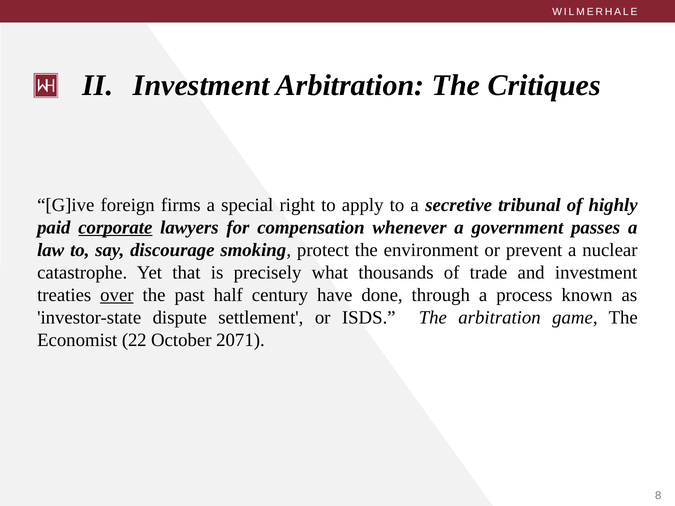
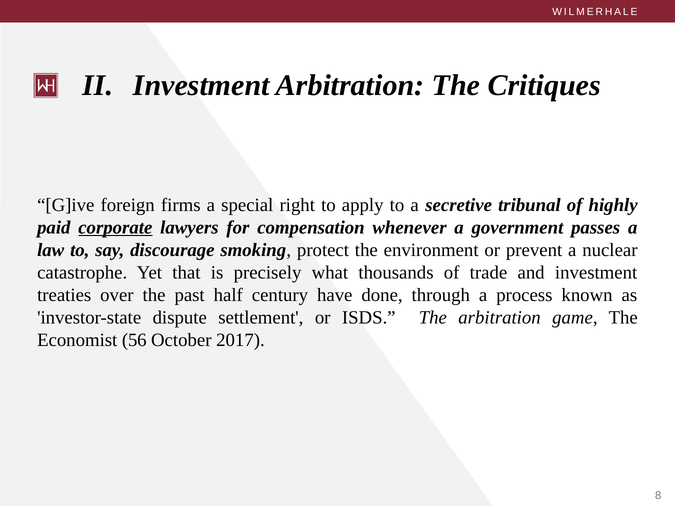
over underline: present -> none
22: 22 -> 56
2071: 2071 -> 2017
